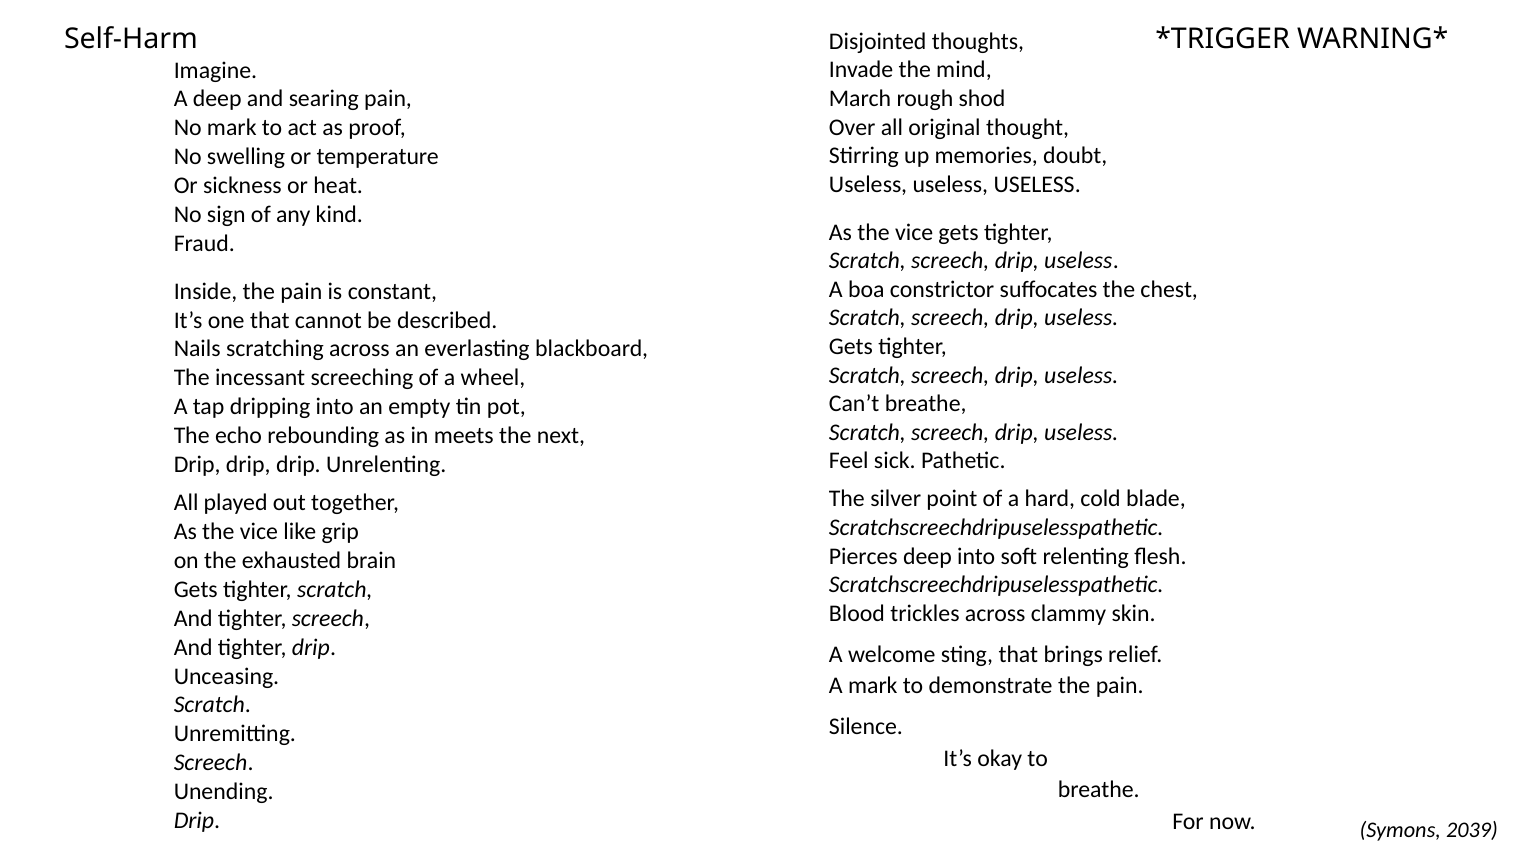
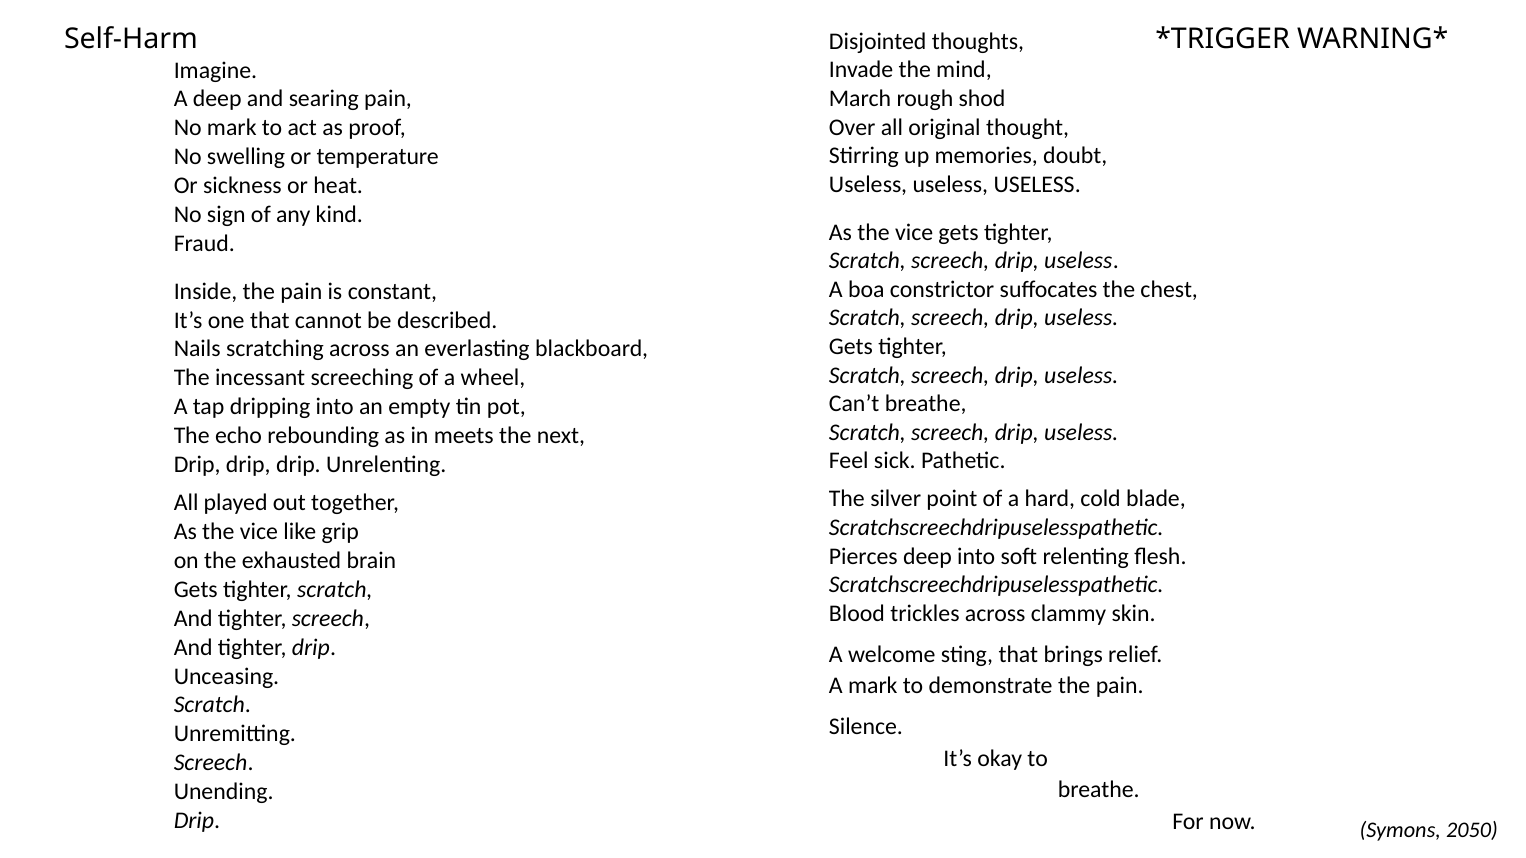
2039: 2039 -> 2050
